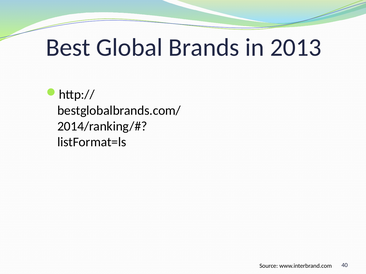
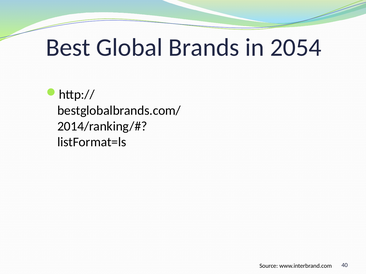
2013: 2013 -> 2054
